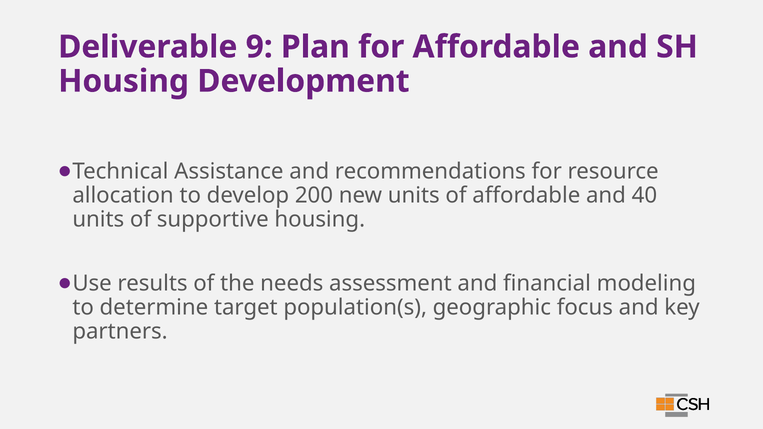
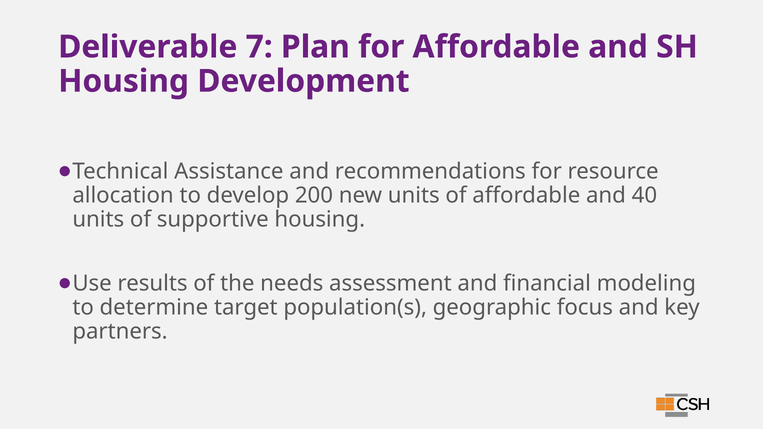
9: 9 -> 7
